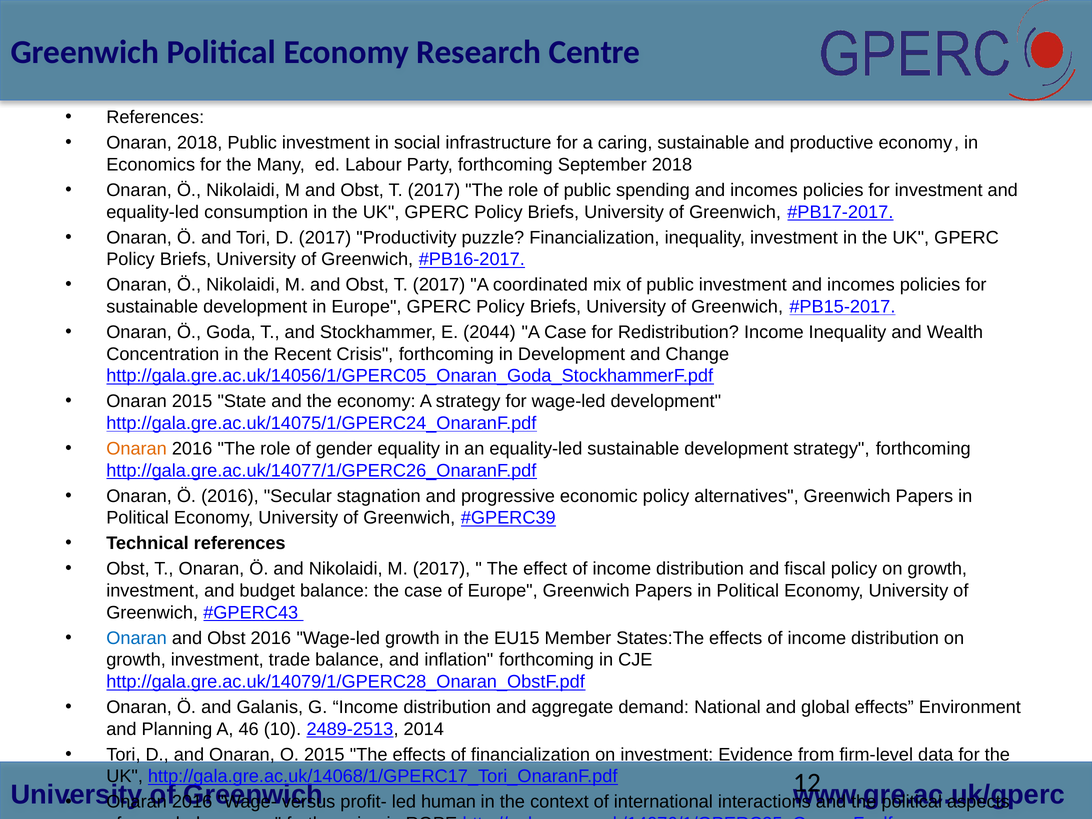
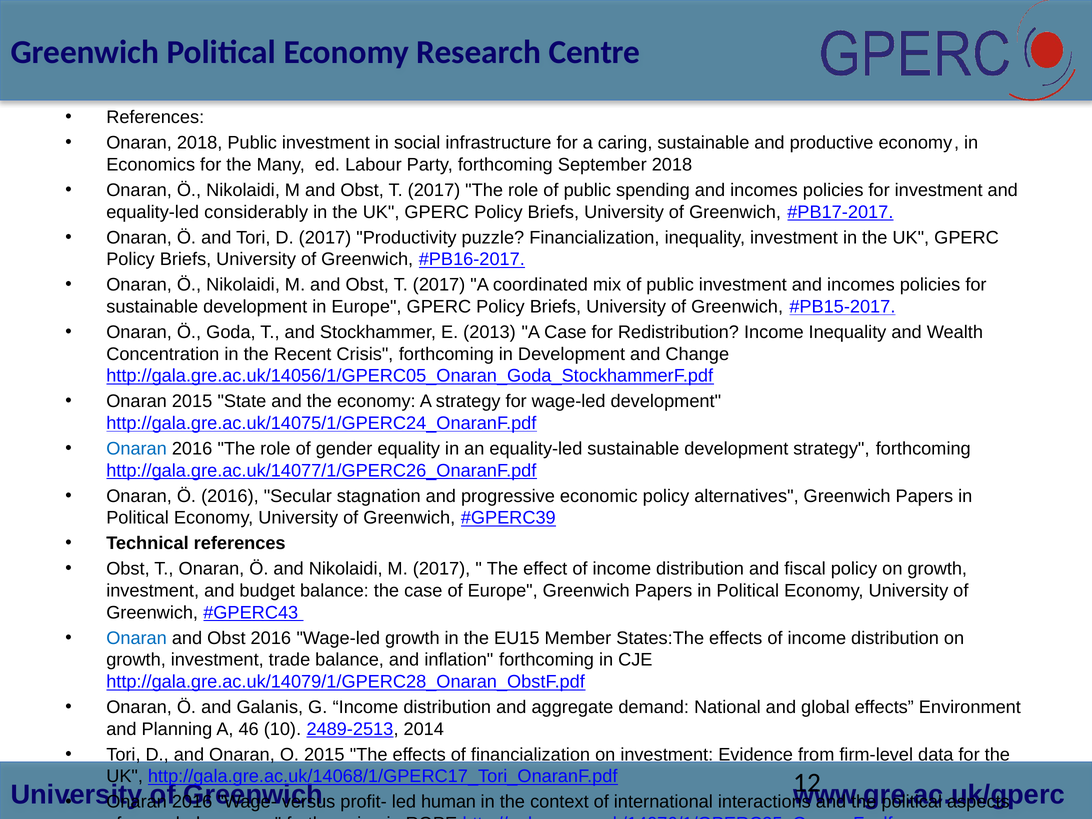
consumption: consumption -> considerably
2044: 2044 -> 2013
Onaran at (137, 449) colour: orange -> blue
